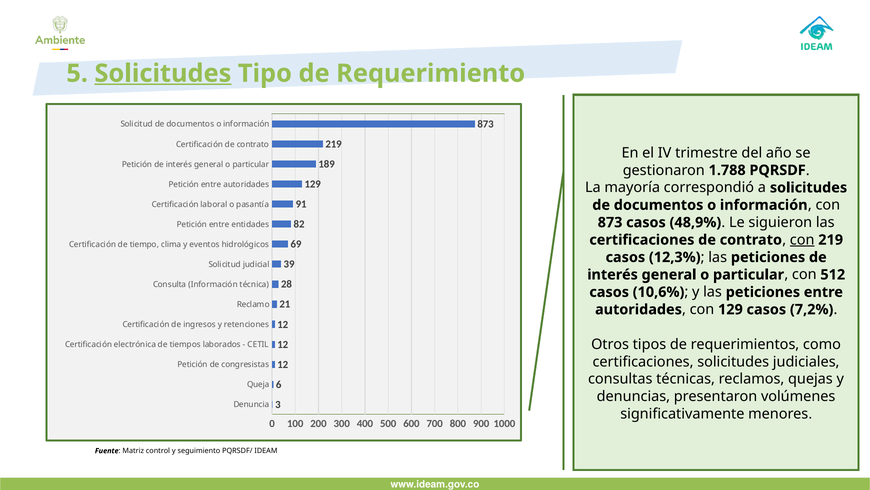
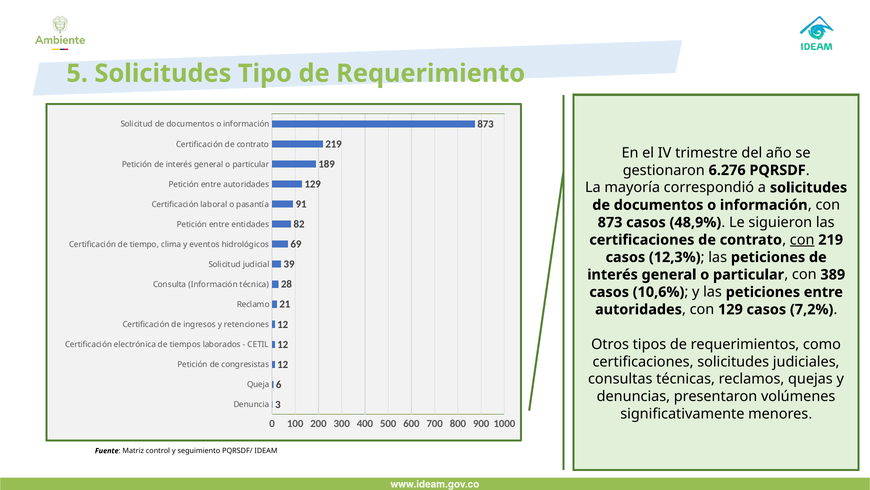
Solicitudes at (163, 73) underline: present -> none
1.788: 1.788 -> 6.276
512: 512 -> 389
